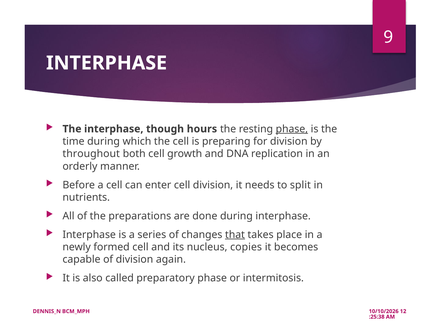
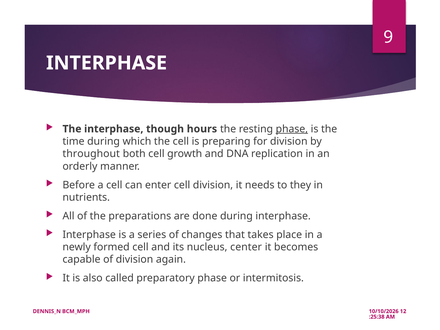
split: split -> they
that underline: present -> none
copies: copies -> center
